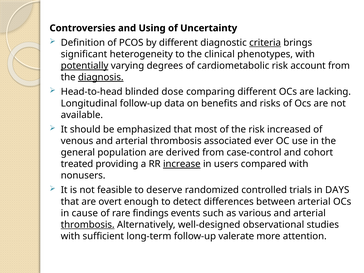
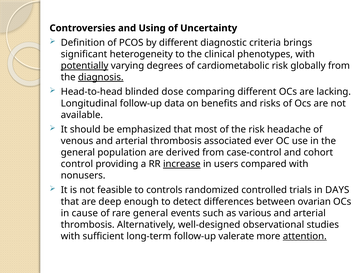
criteria underline: present -> none
account: account -> globally
increased: increased -> headache
treated: treated -> control
deserve: deserve -> controls
overt: overt -> deep
between arterial: arterial -> ovarian
rare findings: findings -> general
thrombosis at (88, 225) underline: present -> none
attention underline: none -> present
